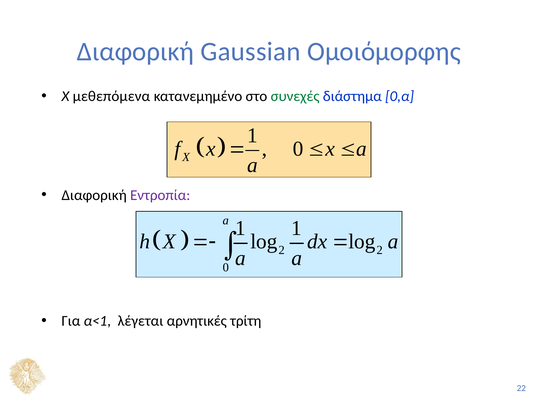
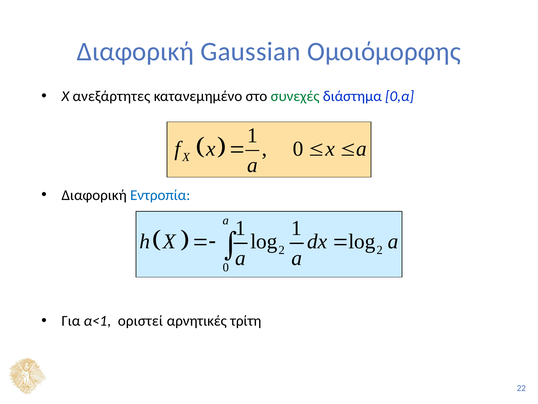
μεθεπόμενα: μεθεπόμενα -> ανεξάρτητες
Εντροπία colour: purple -> blue
λέγεται: λέγεται -> οριστεί
